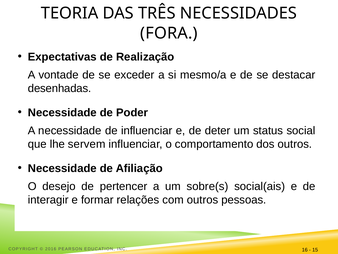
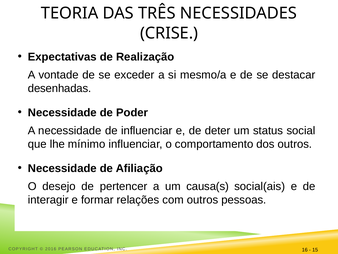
FORA: FORA -> CRISE
servem: servem -> mínimo
sobre(s: sobre(s -> causa(s
